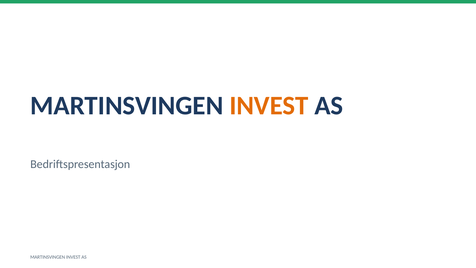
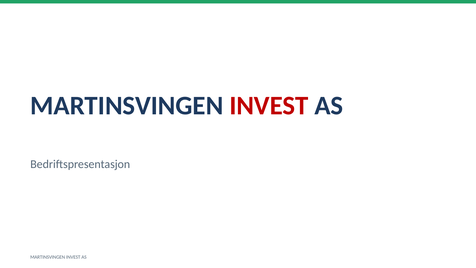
INVEST at (269, 106) colour: orange -> red
